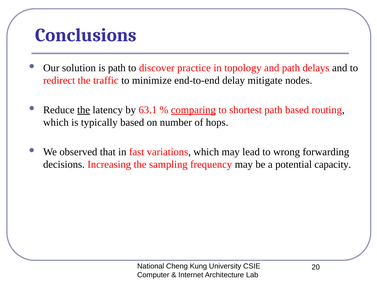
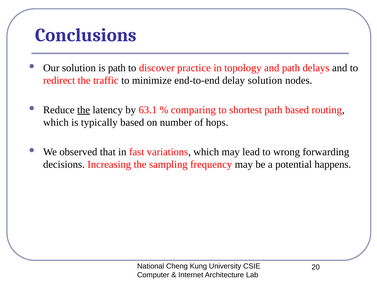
delay mitigate: mitigate -> solution
comparing underline: present -> none
capacity: capacity -> happens
